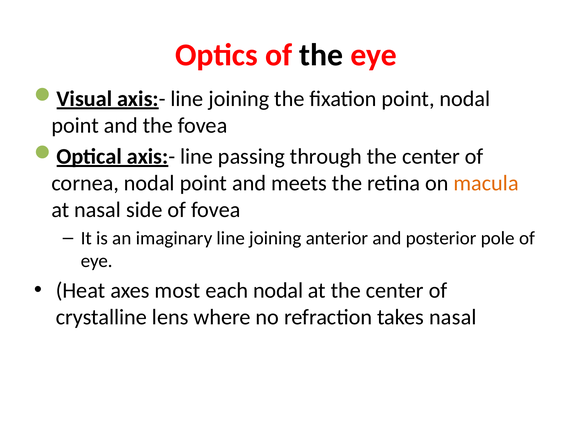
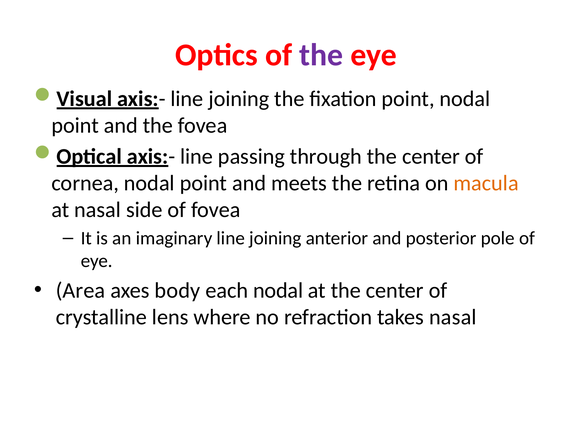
the at (321, 55) colour: black -> purple
Heat: Heat -> Area
most: most -> body
